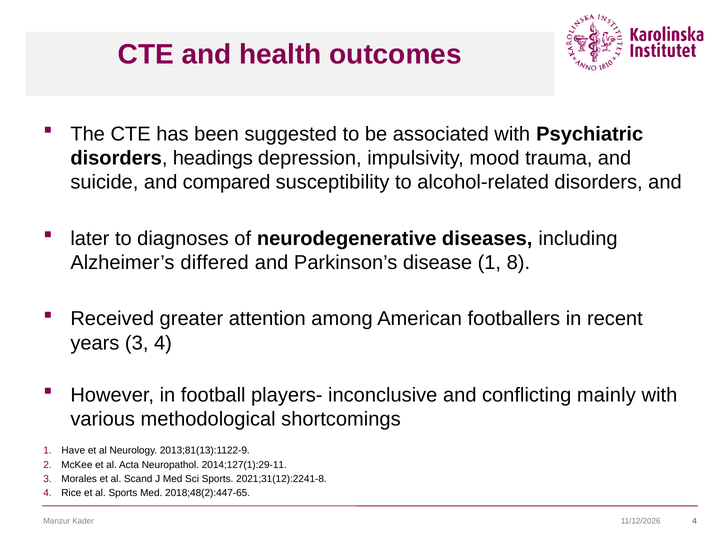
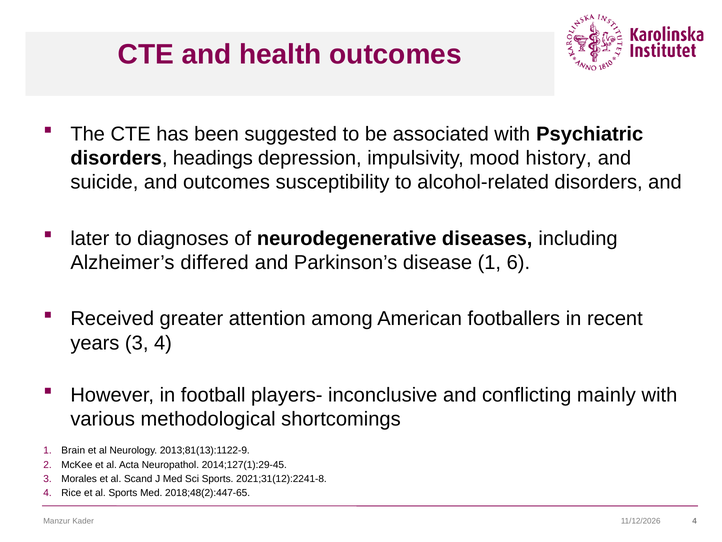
trauma: trauma -> history
and compared: compared -> outcomes
8: 8 -> 6
Have: Have -> Brain
2014;127(1):29-11: 2014;127(1):29-11 -> 2014;127(1):29-45
